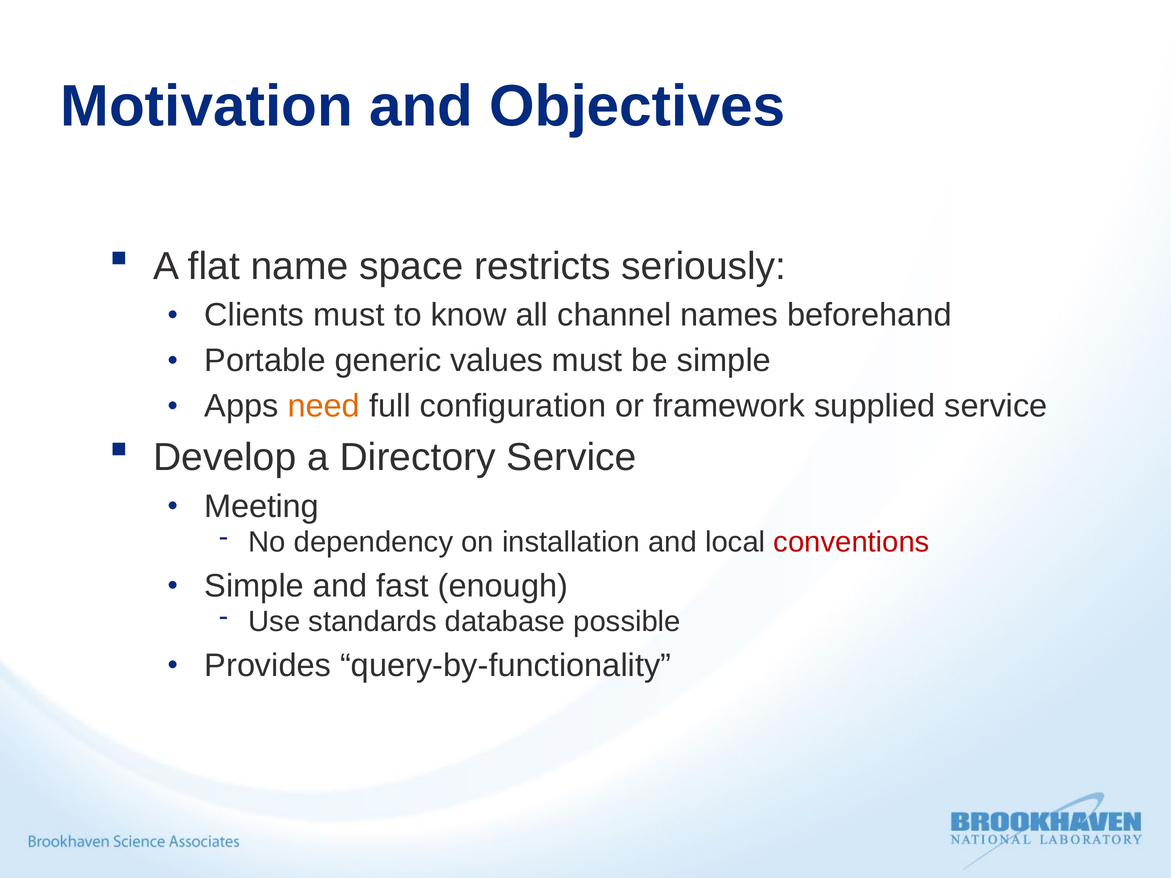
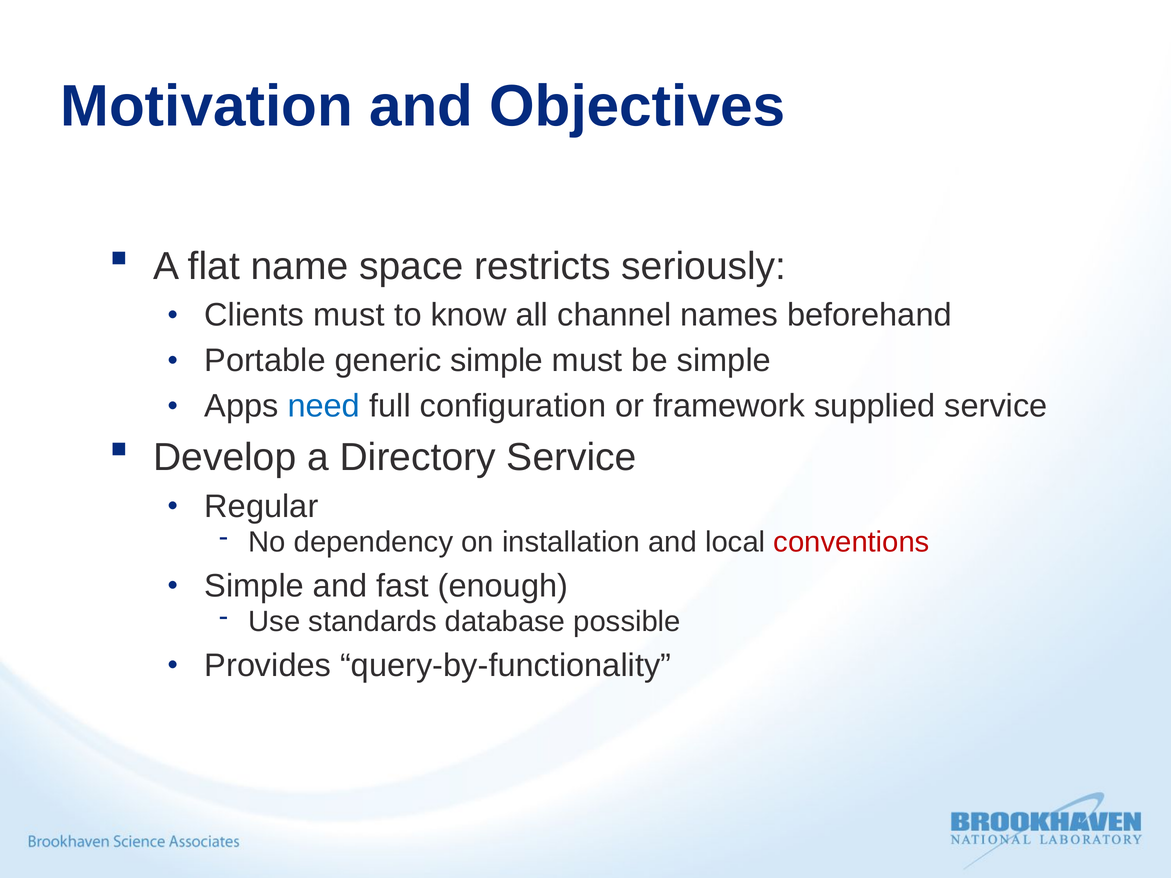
generic values: values -> simple
need colour: orange -> blue
Meeting: Meeting -> Regular
